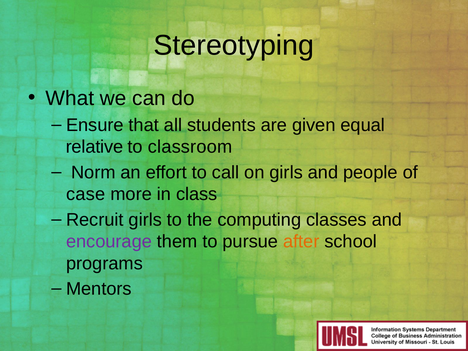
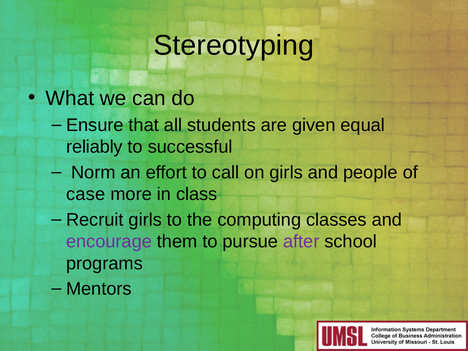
relative: relative -> reliably
classroom: classroom -> successful
after colour: orange -> purple
